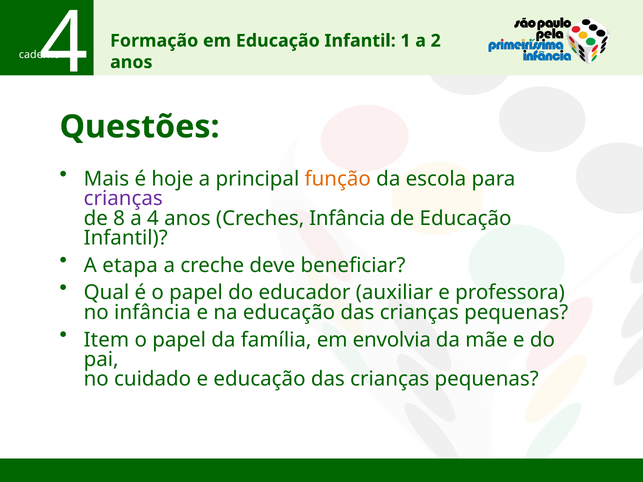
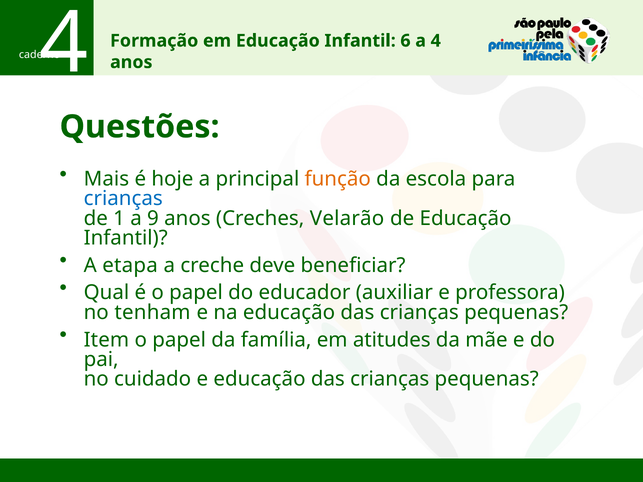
1: 1 -> 6
a 2: 2 -> 4
crianças at (123, 199) colour: purple -> blue
8: 8 -> 1
a 4: 4 -> 9
Creches Infância: Infância -> Velarão
no infância: infância -> tenham
envolvia: envolvia -> atitudes
